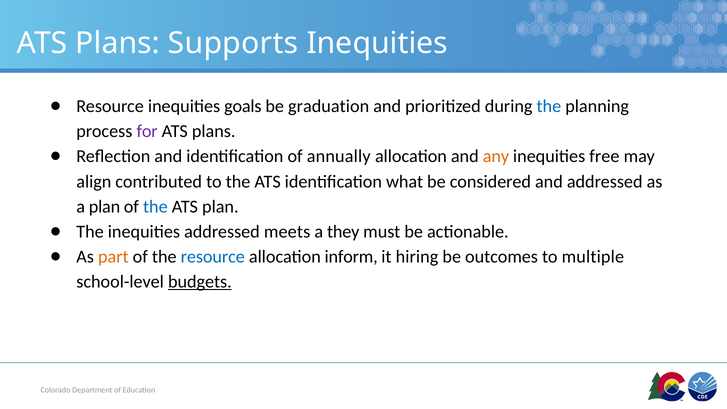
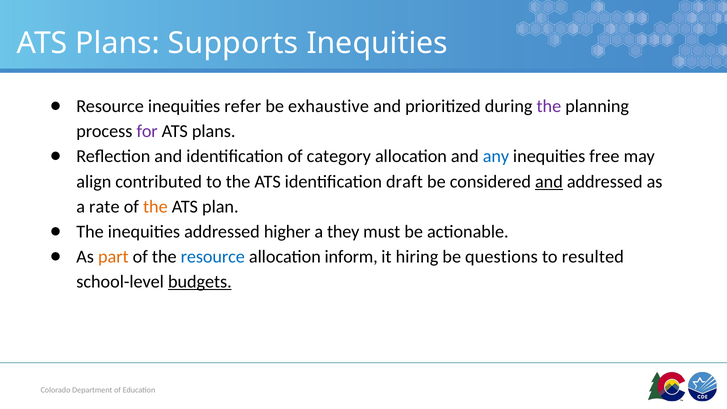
goals: goals -> refer
graduation: graduation -> exhaustive
the at (549, 106) colour: blue -> purple
annually: annually -> category
any colour: orange -> blue
what: what -> draft
and at (549, 182) underline: none -> present
a plan: plan -> rate
the at (155, 207) colour: blue -> orange
meets: meets -> higher
outcomes: outcomes -> questions
multiple: multiple -> resulted
